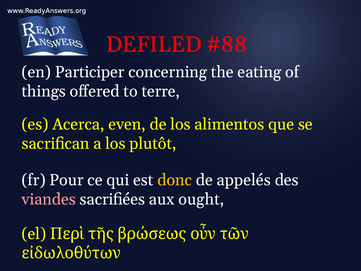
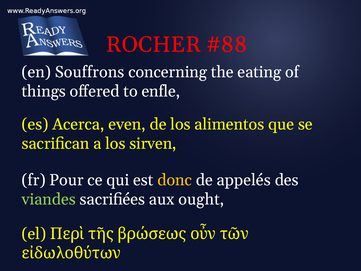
DEFILED: DEFILED -> ROCHER
Participer: Participer -> Souffrons
terre: terre -> enfle
plutôt: plutôt -> sirven
viandes colour: pink -> light green
